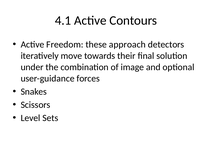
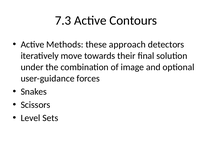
4.1: 4.1 -> 7.3
Freedom: Freedom -> Methods
